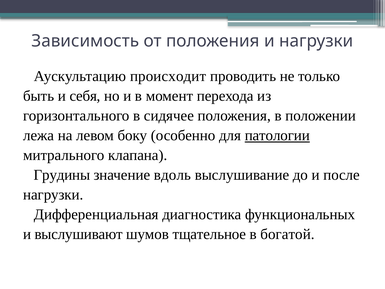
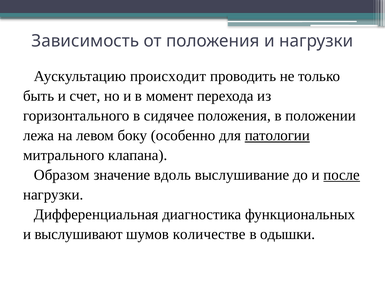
себя: себя -> счет
Грудины: Грудины -> Образом
после underline: none -> present
тщательное: тщательное -> количестве
богатой: богатой -> одышки
